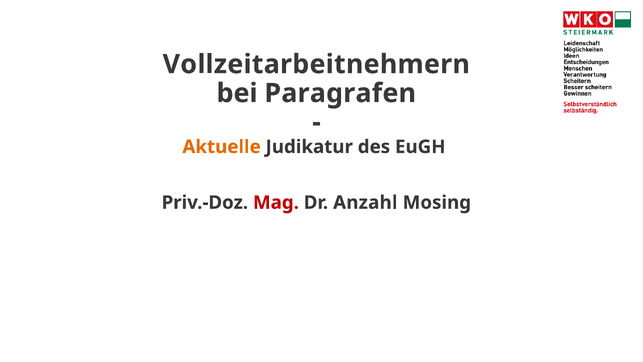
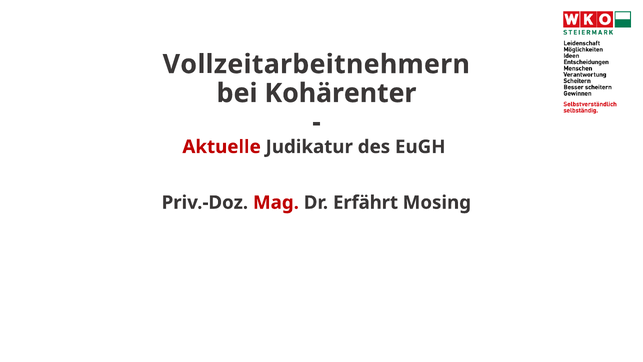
Paragrafen: Paragrafen -> Kohärenter
Aktuelle colour: orange -> red
Anzahl: Anzahl -> Erfährt
